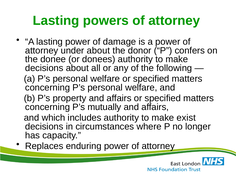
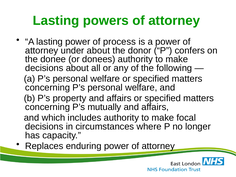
damage: damage -> process
exist: exist -> focal
